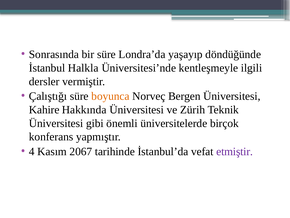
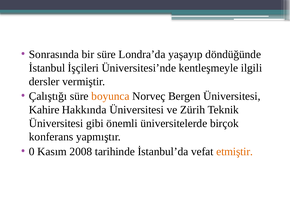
Halkla: Halkla -> İşçileri
4: 4 -> 0
2067: 2067 -> 2008
etmiştir colour: purple -> orange
